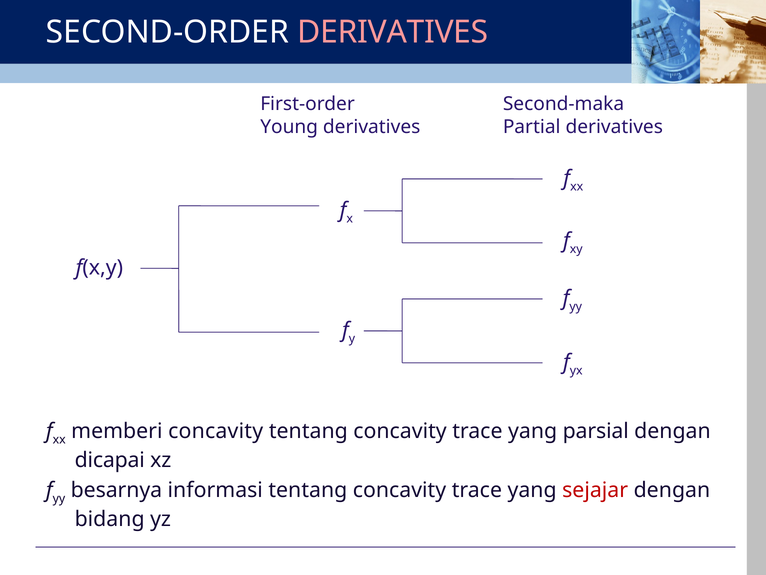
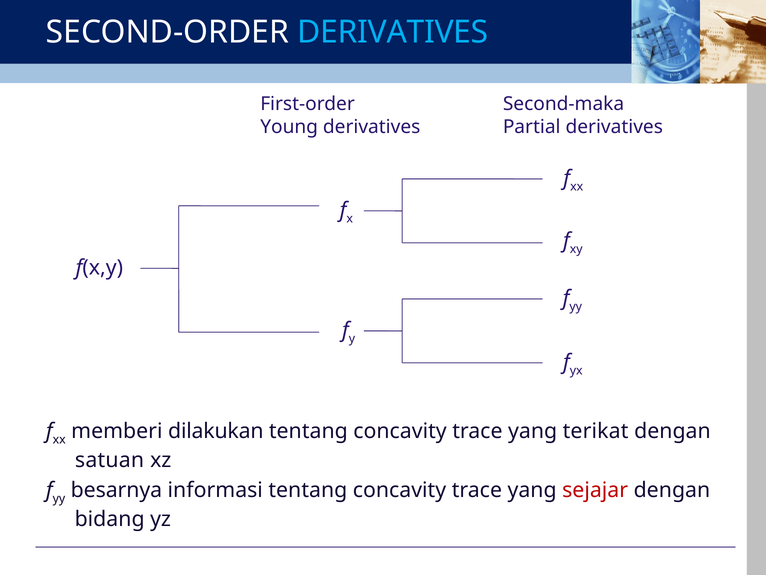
DERIVATIVES at (393, 32) colour: pink -> light blue
memberi concavity: concavity -> dilakukan
parsial: parsial -> terikat
dicapai: dicapai -> satuan
